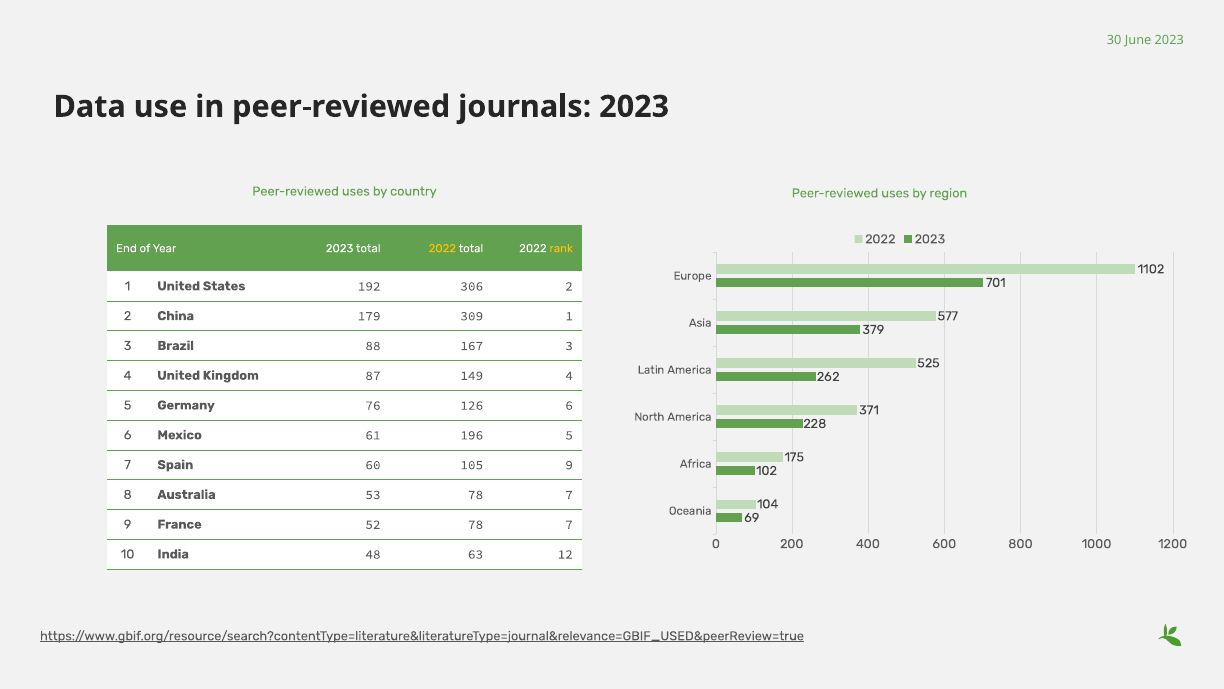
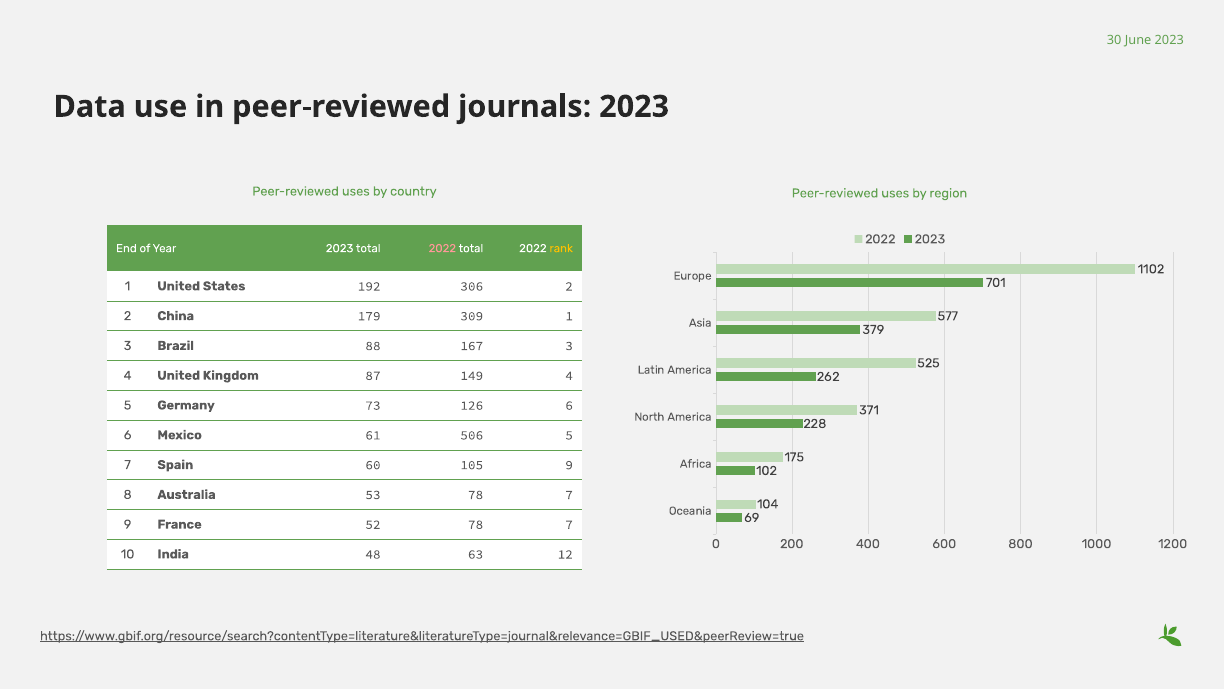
2022 at (442, 248) colour: yellow -> pink
76: 76 -> 73
196: 196 -> 506
